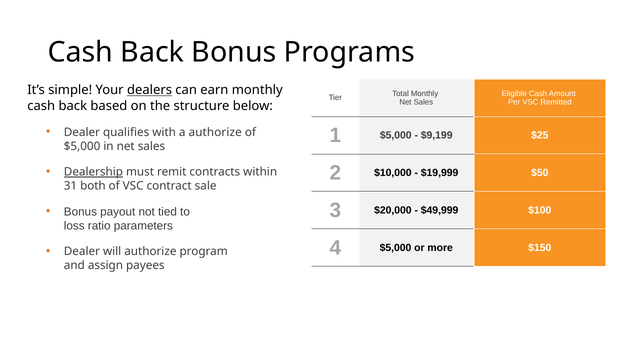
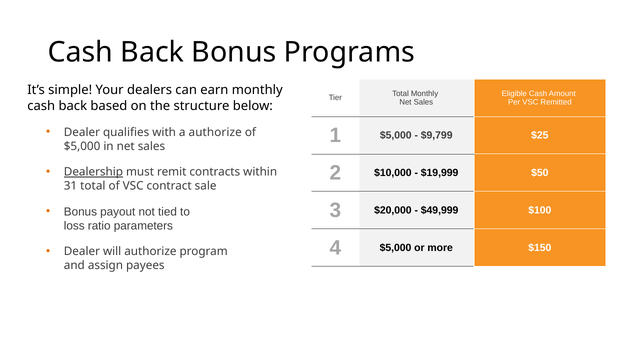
dealers underline: present -> none
$9,199: $9,199 -> $9,799
31 both: both -> total
